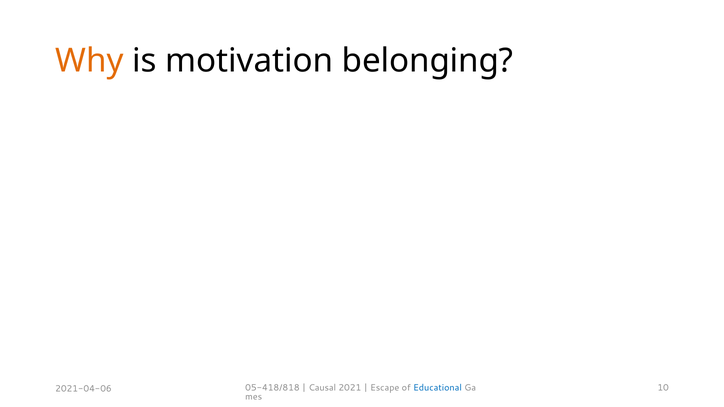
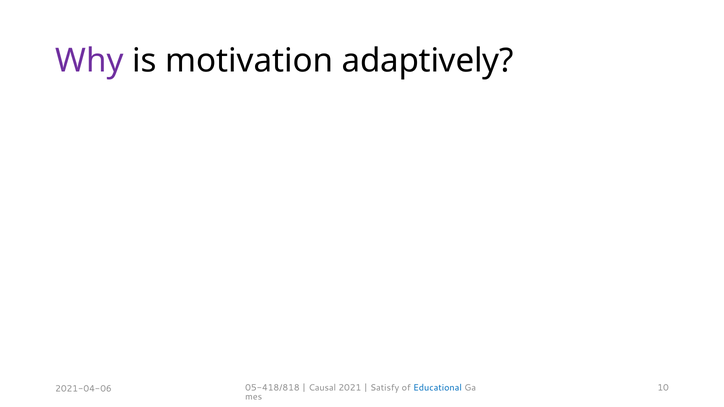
Why colour: orange -> purple
belonging: belonging -> adaptively
Escape: Escape -> Satisfy
